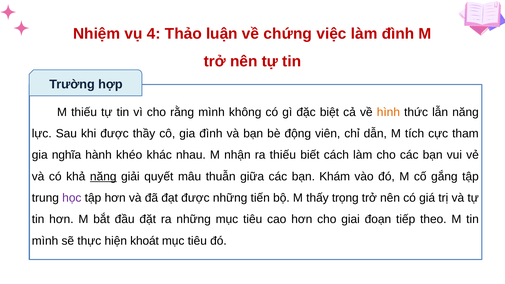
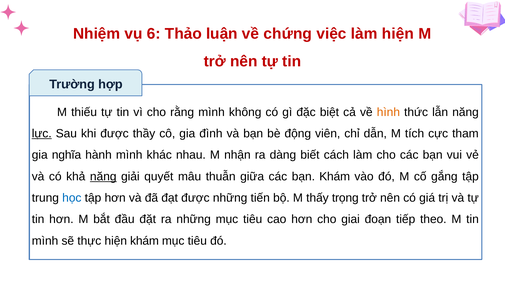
4: 4 -> 6
làm đình: đình -> hiện
lực underline: none -> present
hành khéo: khéo -> mình
ra thiếu: thiếu -> dàng
học colour: purple -> blue
hiện khoát: khoát -> khám
